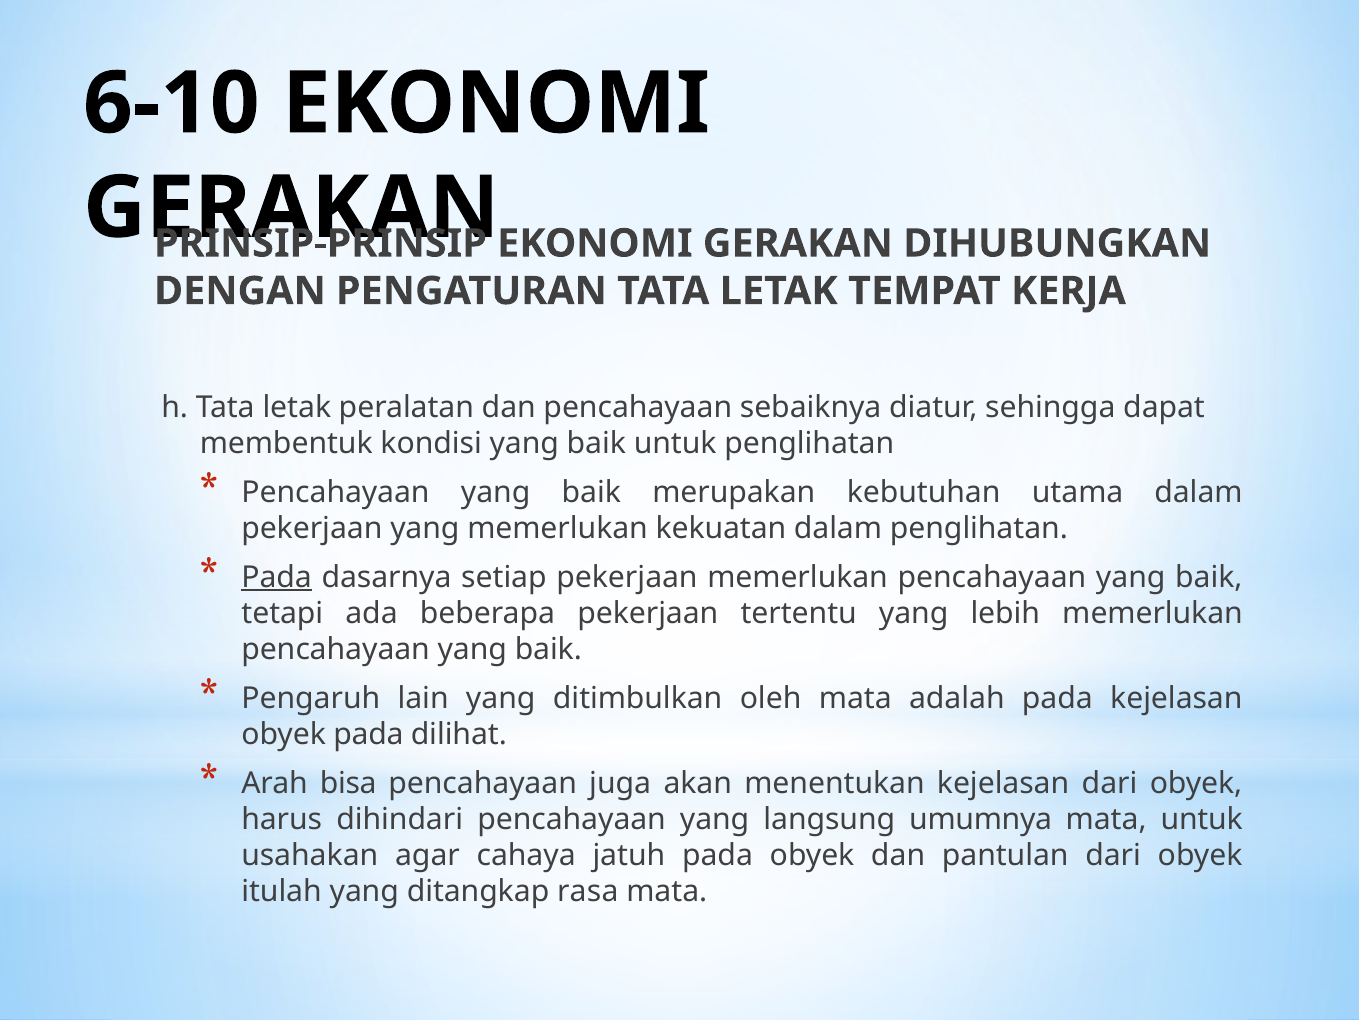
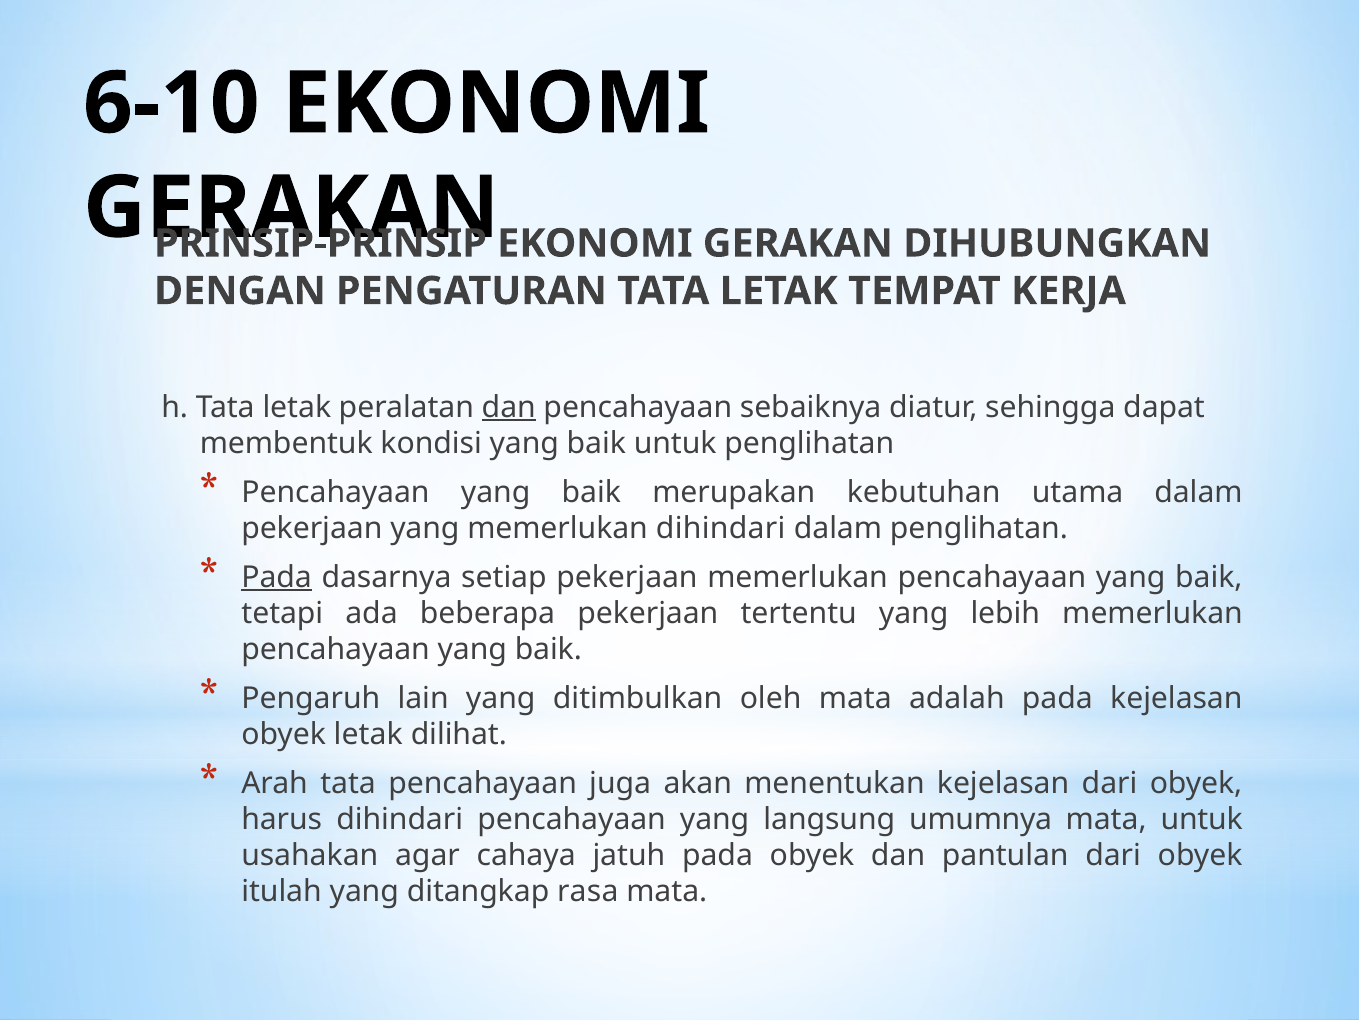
dan at (509, 407) underline: none -> present
memerlukan kekuatan: kekuatan -> dihindari
obyek pada: pada -> letak
Arah bisa: bisa -> tata
